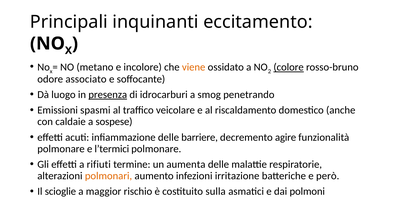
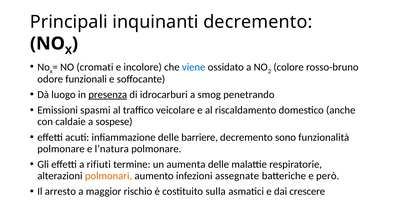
inquinanti eccitamento: eccitamento -> decremento
metano: metano -> cromati
viene colour: orange -> blue
colore underline: present -> none
associato: associato -> funzionali
agire: agire -> sono
l’termici: l’termici -> l’natura
irritazione: irritazione -> assegnate
scioglie: scioglie -> arresto
polmoni: polmoni -> crescere
